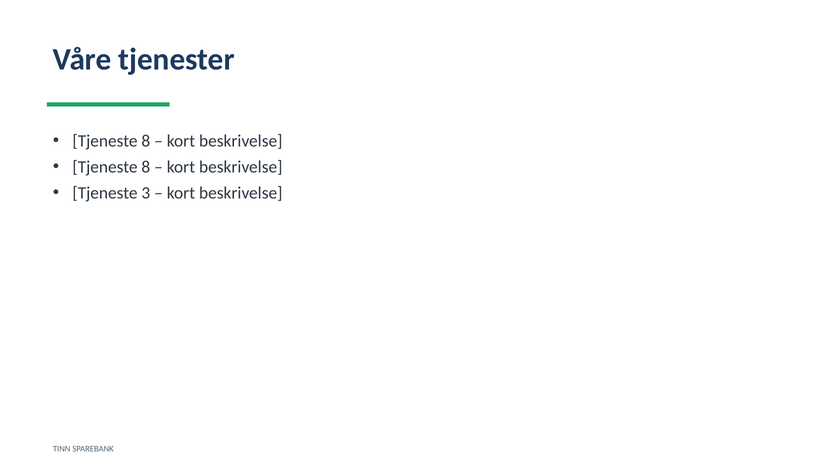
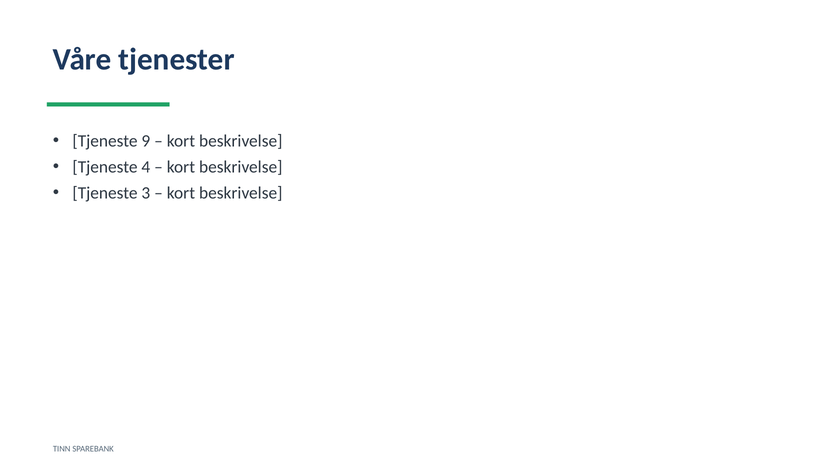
8 at (146, 141): 8 -> 9
8 at (146, 167): 8 -> 4
